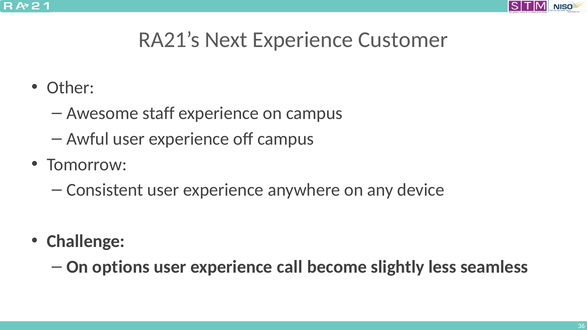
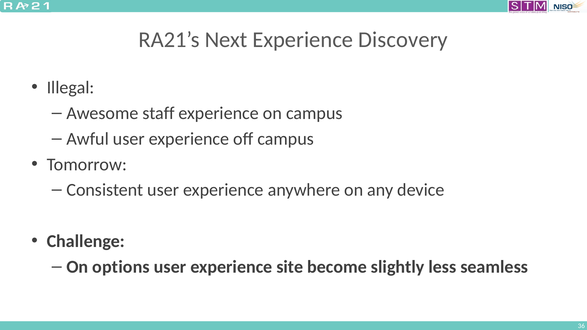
Customer: Customer -> Discovery
Other: Other -> Illegal
call: call -> site
